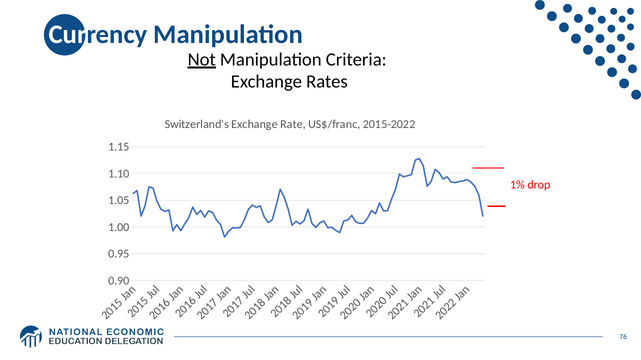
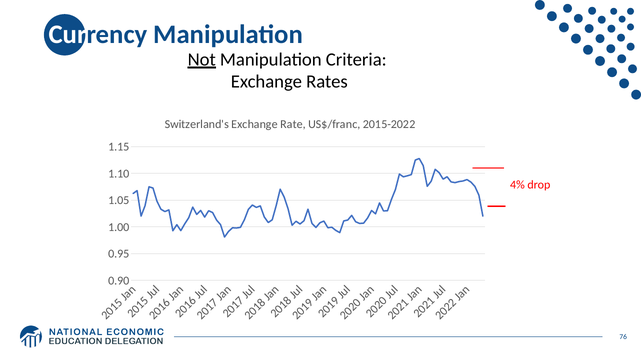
1%: 1% -> 4%
